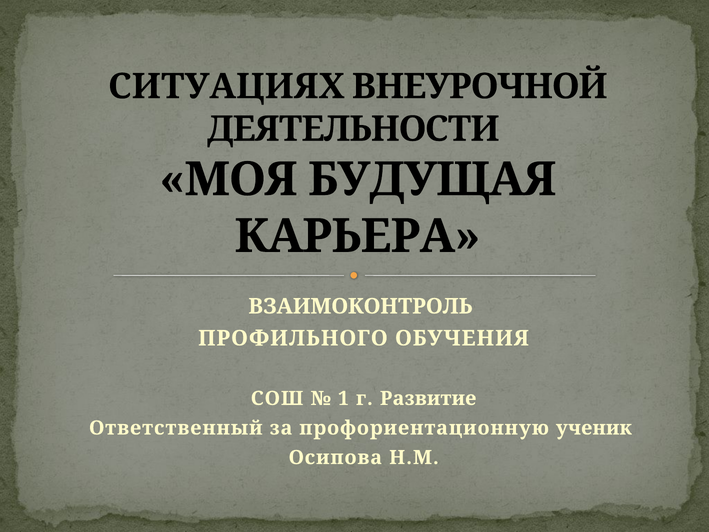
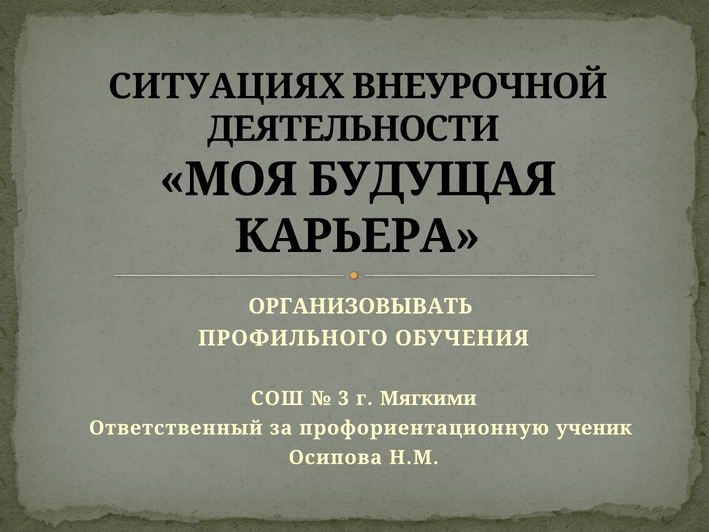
ВЗАИМОКОНТРОЛЬ: ВЗАИМОКОНТРОЛЬ -> ОРГАНИЗОВЫВАТЬ
1: 1 -> 3
Развитие: Развитие -> Мягкими
